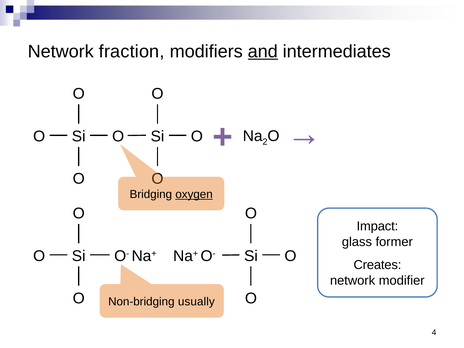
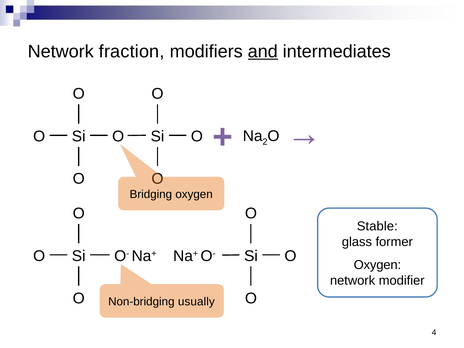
oxygen at (194, 194) underline: present -> none
Impact: Impact -> Stable
Creates at (377, 265): Creates -> Oxygen
